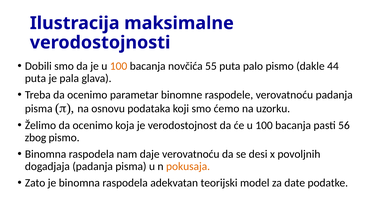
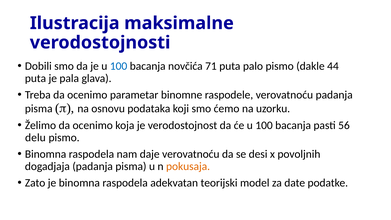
100 at (119, 66) colour: orange -> blue
55: 55 -> 71
zbog: zbog -> delu
